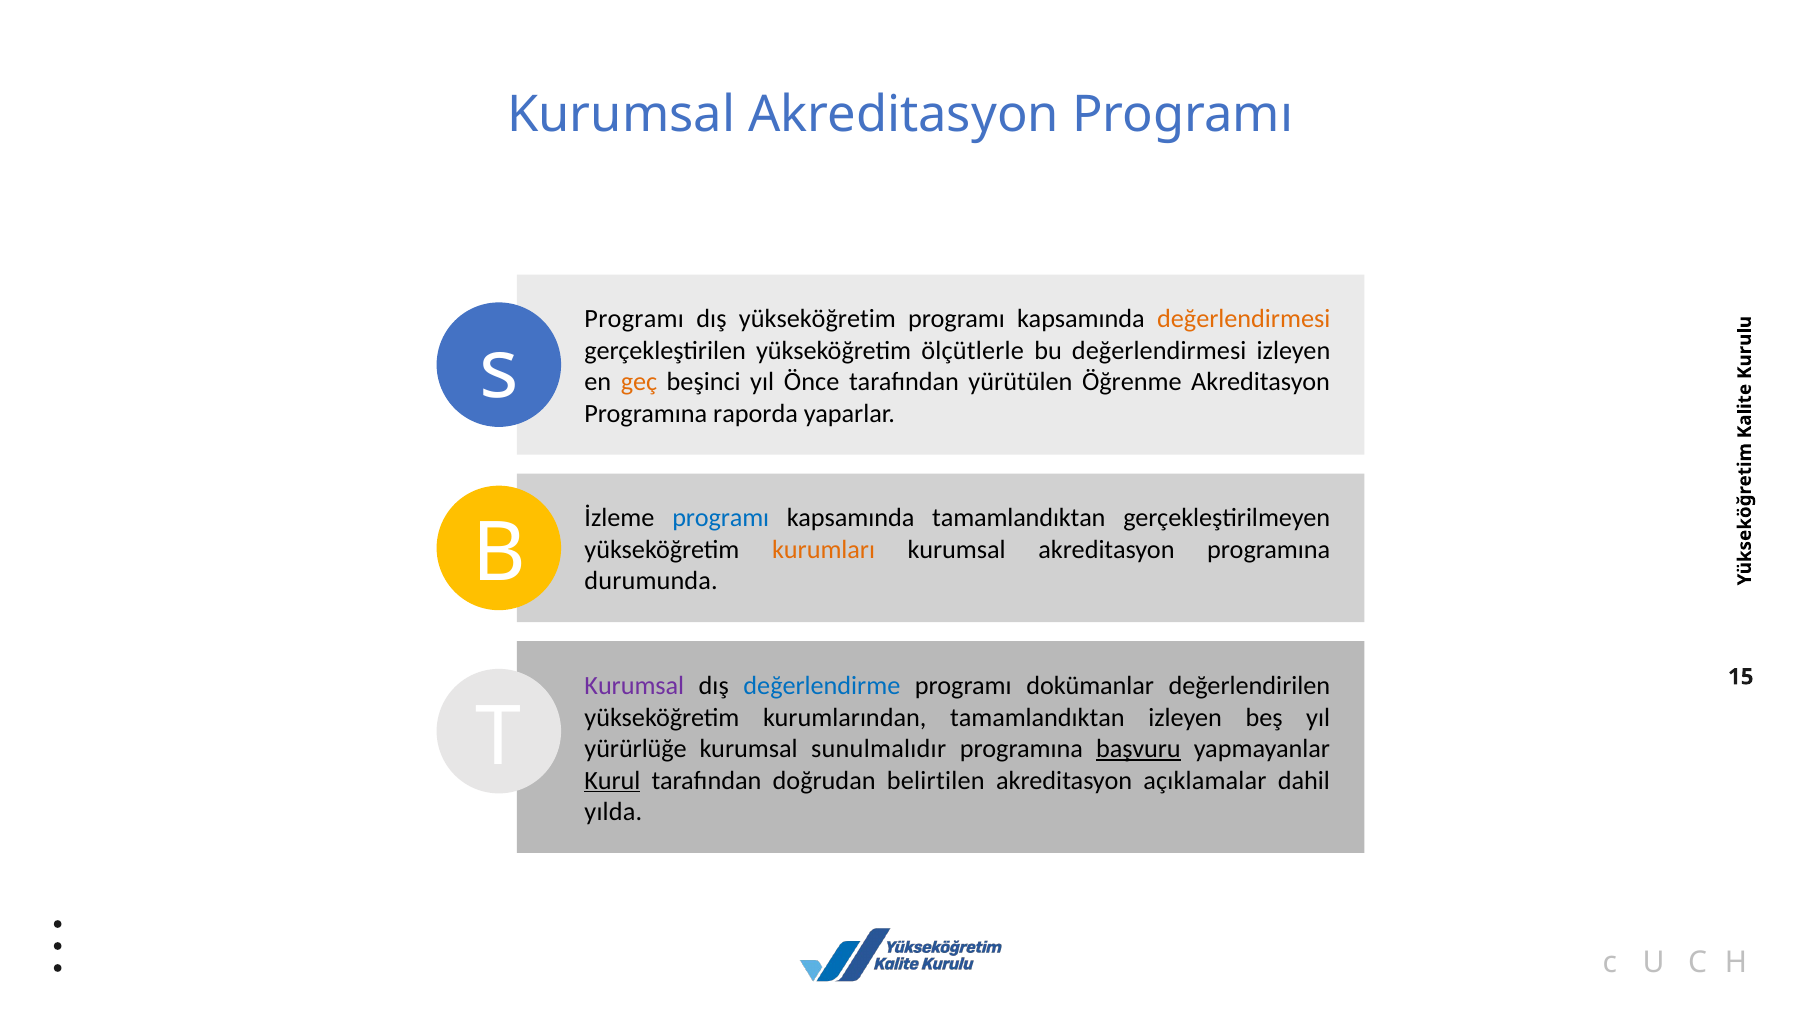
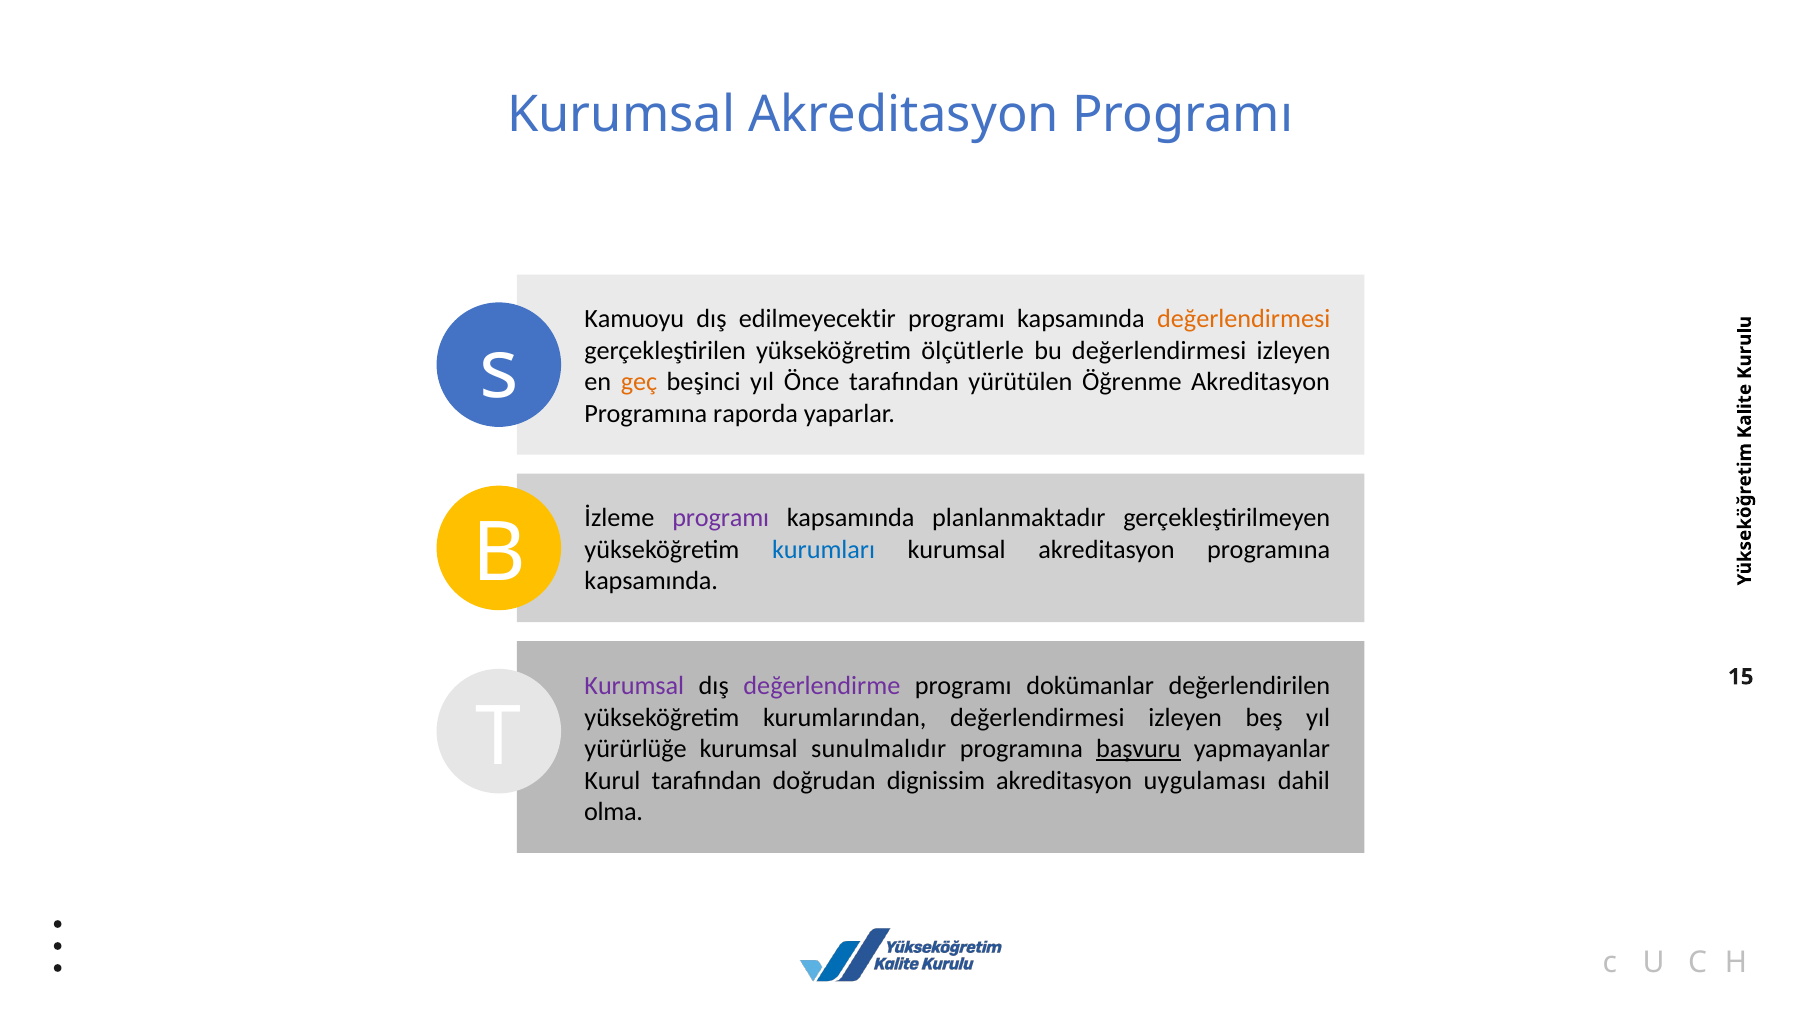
Programı at (634, 319): Programı -> Kamuoyu
dış yükseköğretim: yükseköğretim -> edilmeyecektir
programı at (721, 518) colour: blue -> purple
kapsamında tamamlandıktan: tamamlandıktan -> planlanmaktadır
kurumları colour: orange -> blue
durumunda at (651, 581): durumunda -> kapsamında
değerlendirme colour: blue -> purple
kurumlarından tamamlandıktan: tamamlandıktan -> değerlendirmesi
Kurul underline: present -> none
belirtilen: belirtilen -> dignissim
açıklamalar: açıklamalar -> uygulaması
yılda: yılda -> olma
